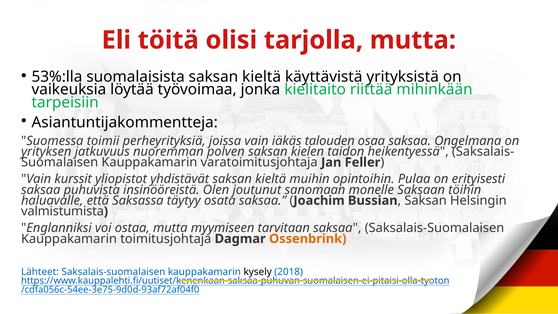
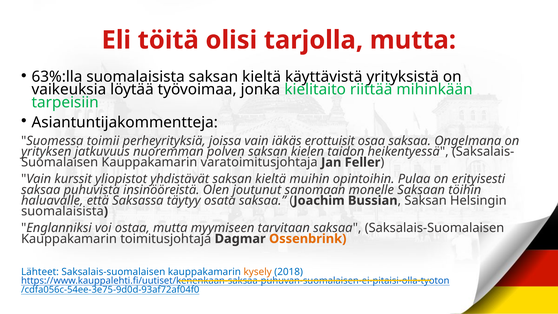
53%:lla: 53%:lla -> 63%:lla
talouden: talouden -> erottuisit
valmistumista at (62, 211): valmistumista -> suomalaisista
kysely colour: black -> orange
